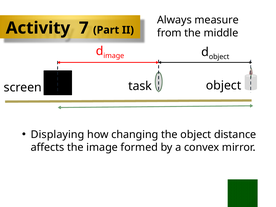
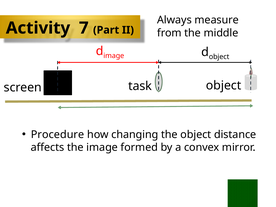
Displaying: Displaying -> Procedure
